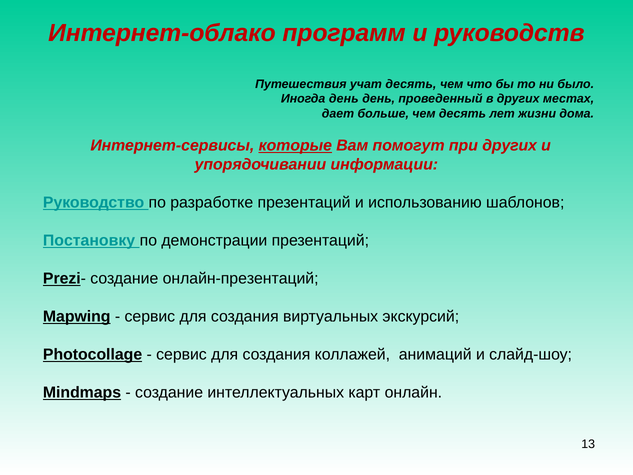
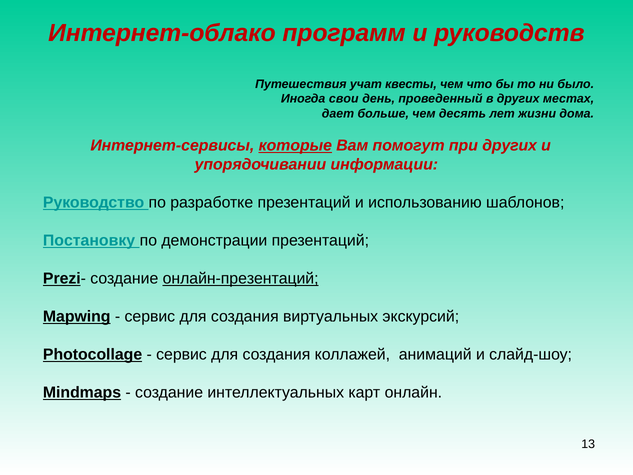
учат десять: десять -> квесты
Иногда день: день -> свои
онлайн-презентаций underline: none -> present
